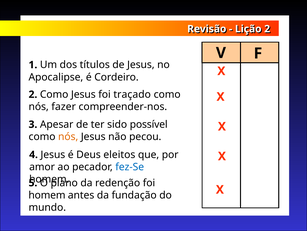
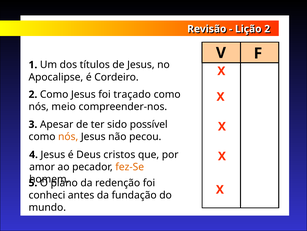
fazer: fazer -> meio
eleitos: eleitos -> cristos
fez-Se colour: blue -> orange
homem at (47, 195): homem -> conheci
